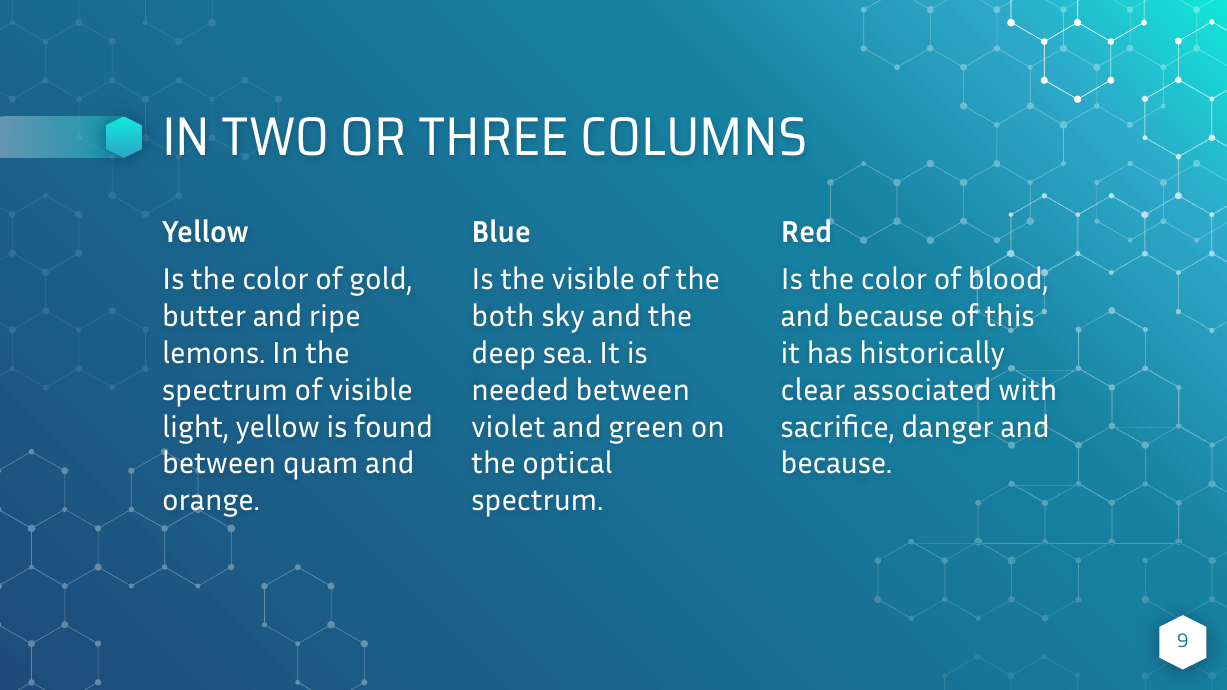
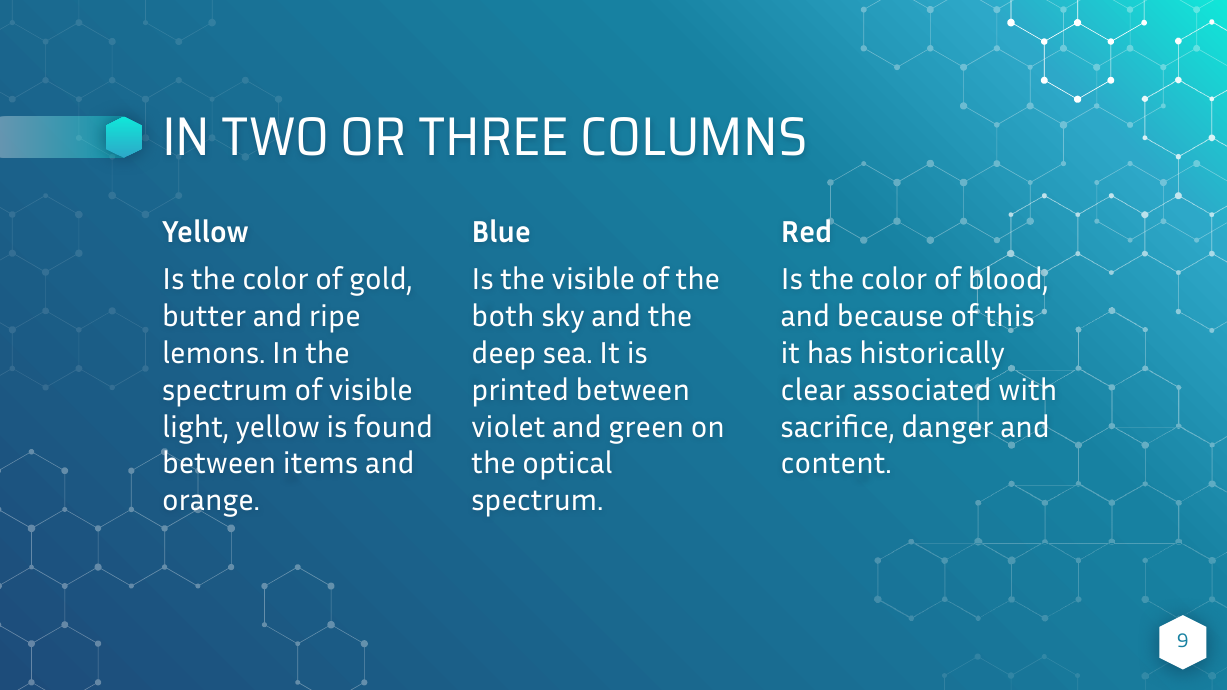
needed: needed -> printed
quam: quam -> items
because at (836, 464): because -> content
